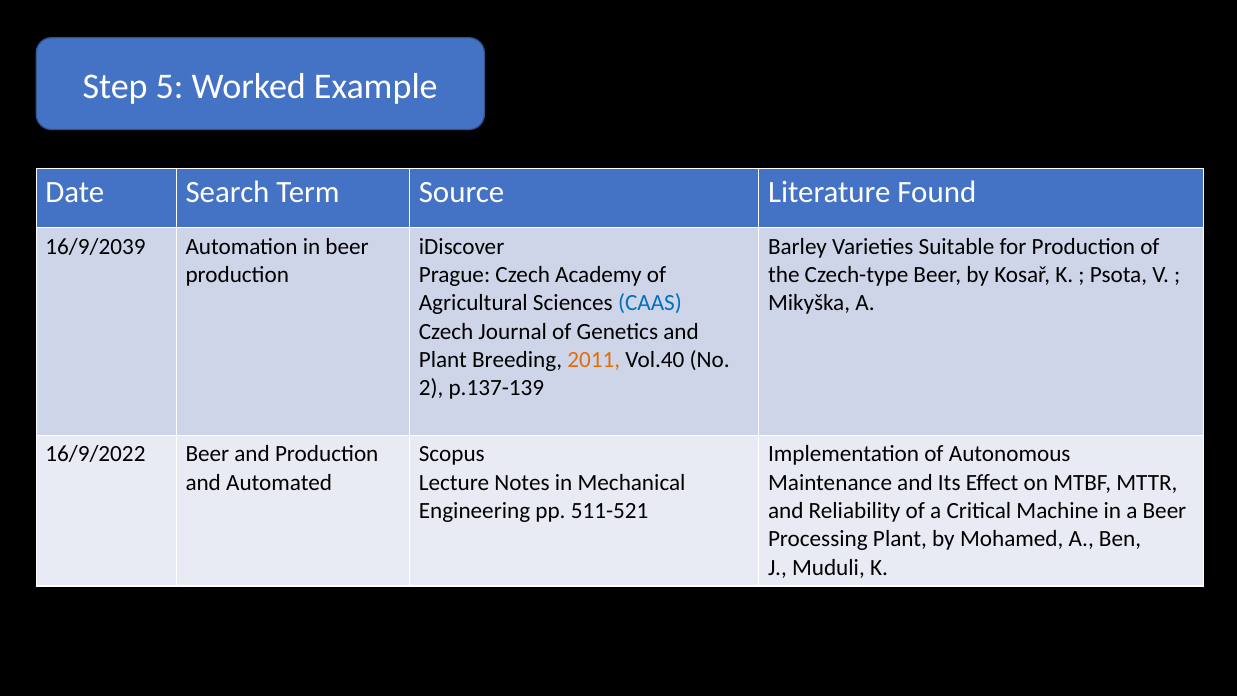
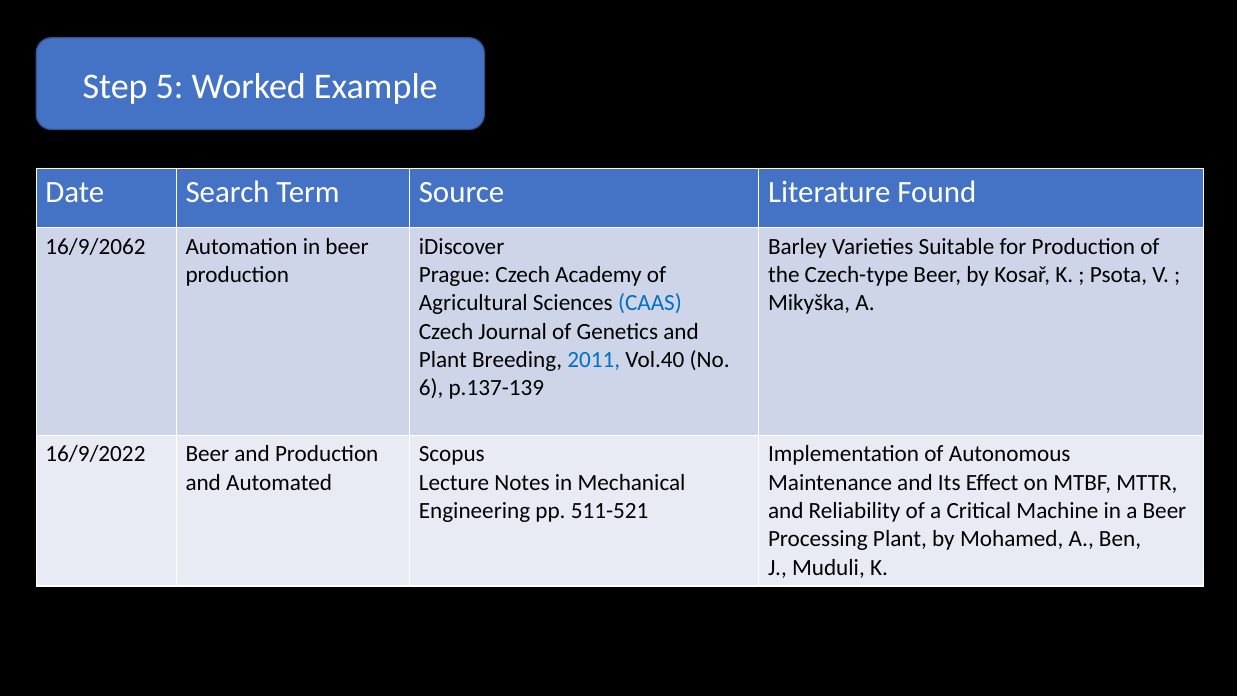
16/9/2039: 16/9/2039 -> 16/9/2062
2011 colour: orange -> blue
2: 2 -> 6
